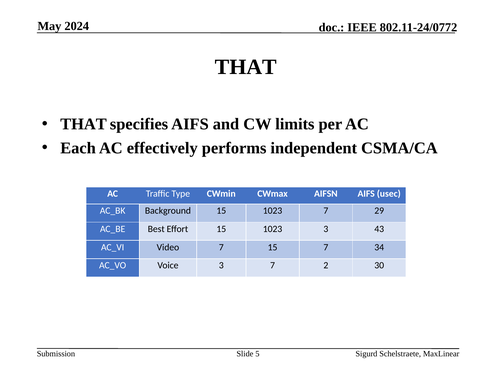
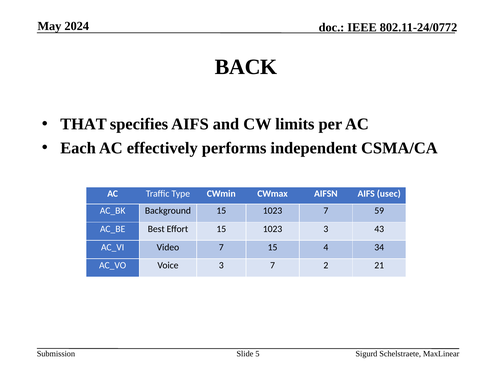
THAT at (246, 67): THAT -> BACK
29: 29 -> 59
15 7: 7 -> 4
30: 30 -> 21
